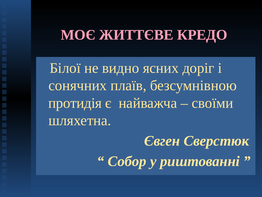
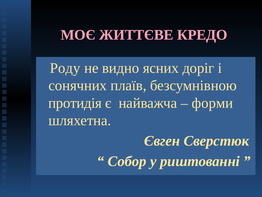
Білої: Білої -> Роду
своїми: своїми -> форми
